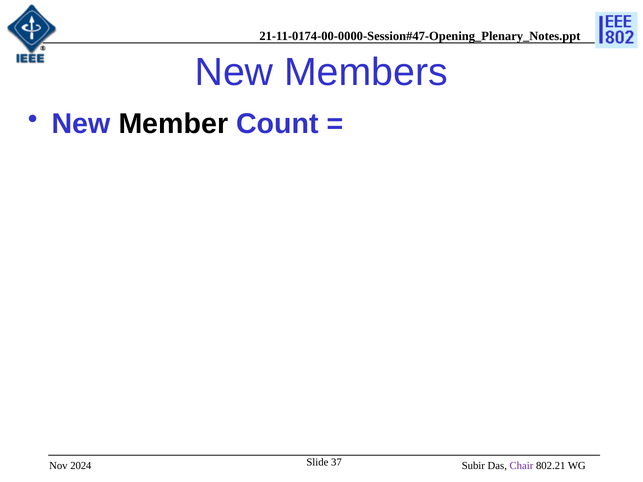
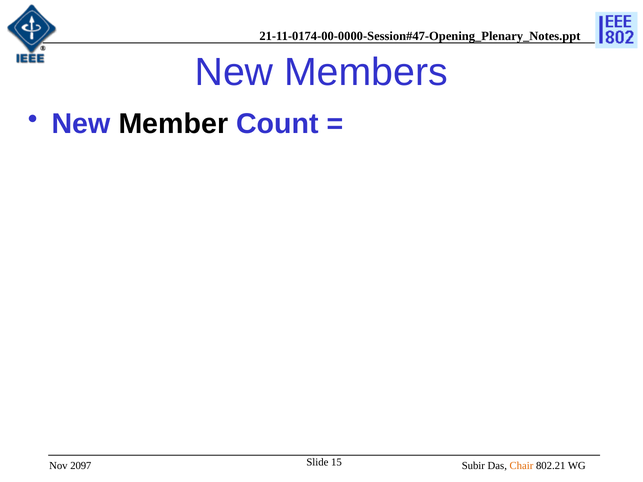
37: 37 -> 15
Chair colour: purple -> orange
2024: 2024 -> 2097
